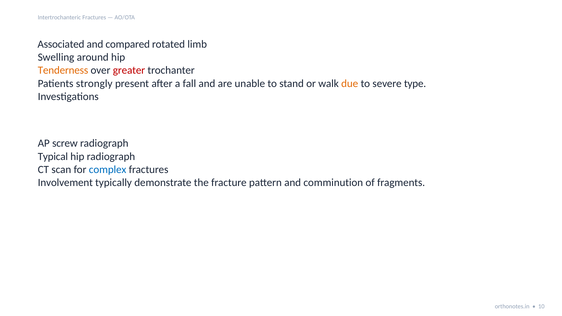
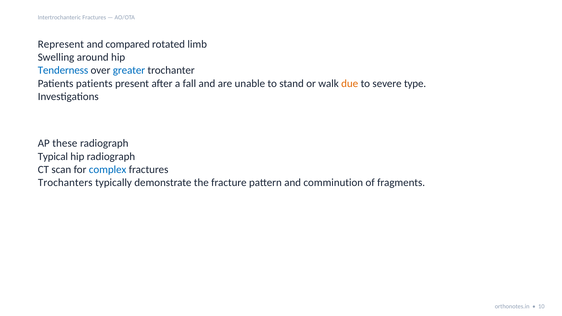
Associated: Associated -> Represent
Tenderness colour: orange -> blue
greater colour: red -> blue
Patients strongly: strongly -> patients
screw: screw -> these
Involvement: Involvement -> Trochanters
